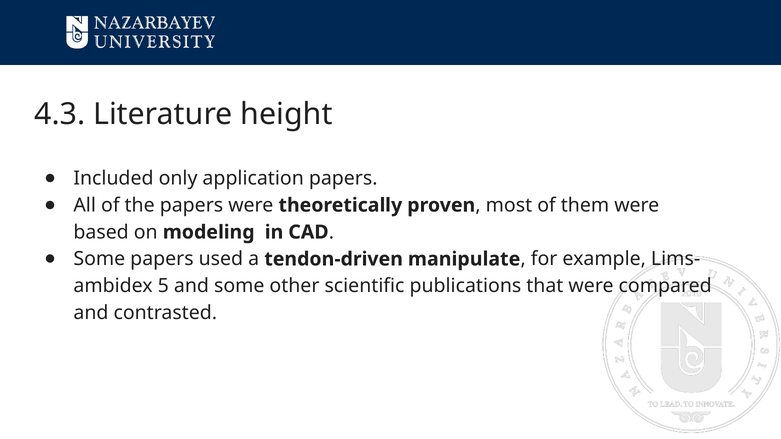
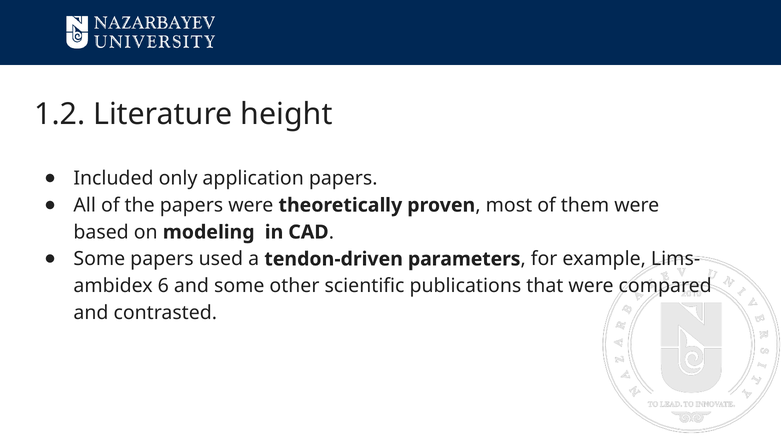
4.3: 4.3 -> 1.2
manipulate: manipulate -> parameters
5: 5 -> 6
